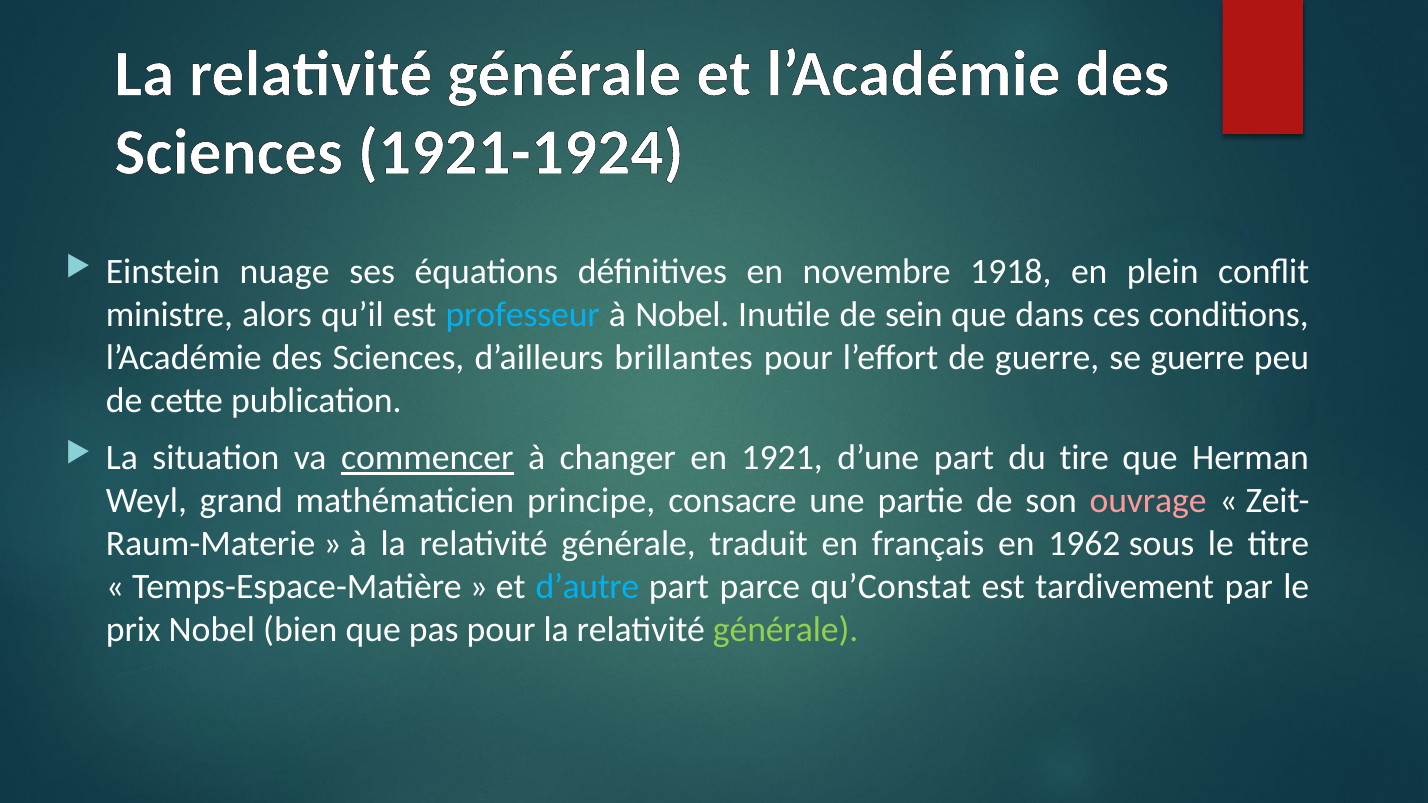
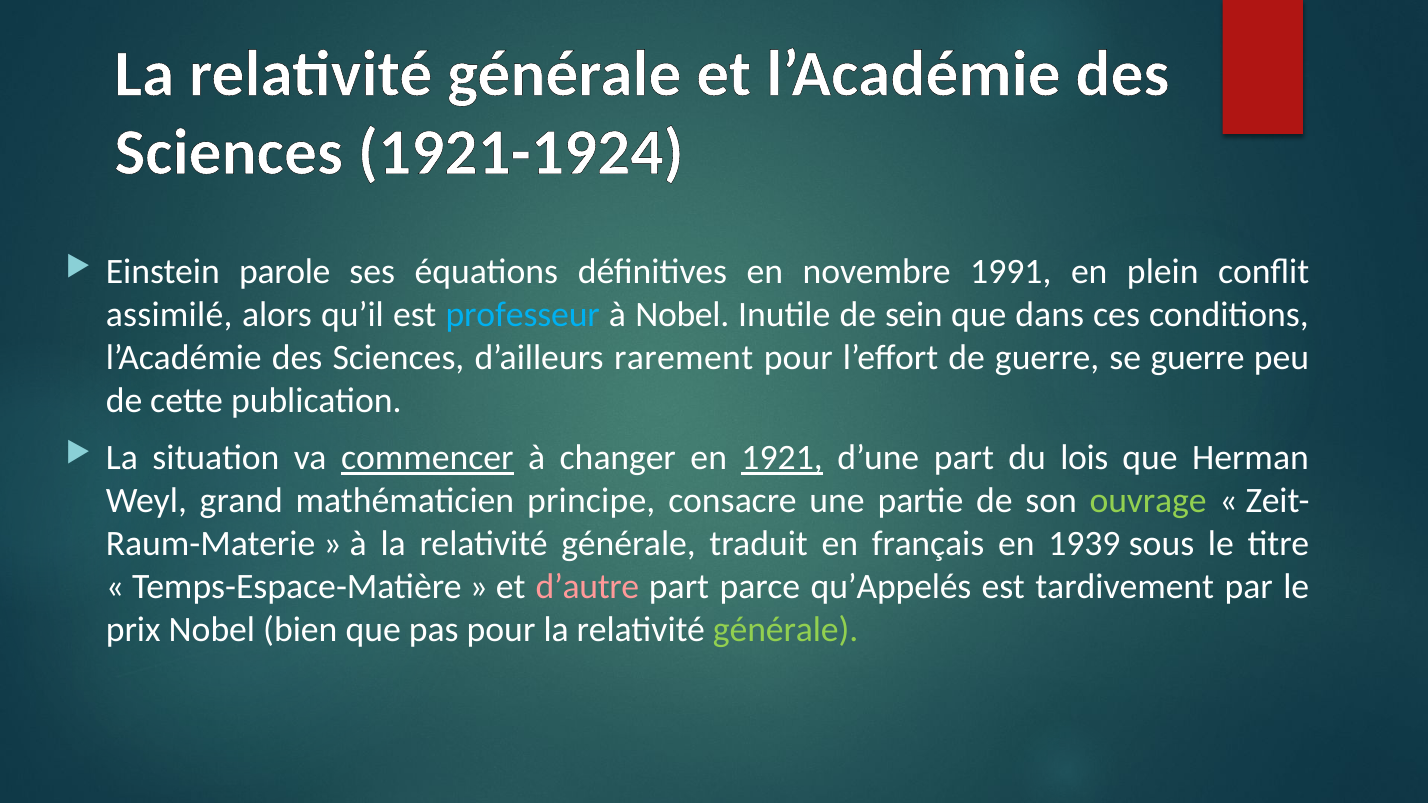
nuage: nuage -> parole
1918: 1918 -> 1991
ministre: ministre -> assimilé
brillantes: brillantes -> rarement
1921 underline: none -> present
tire: tire -> lois
ouvrage colour: pink -> light green
1962: 1962 -> 1939
d’autre colour: light blue -> pink
qu’Constat: qu’Constat -> qu’Appelés
